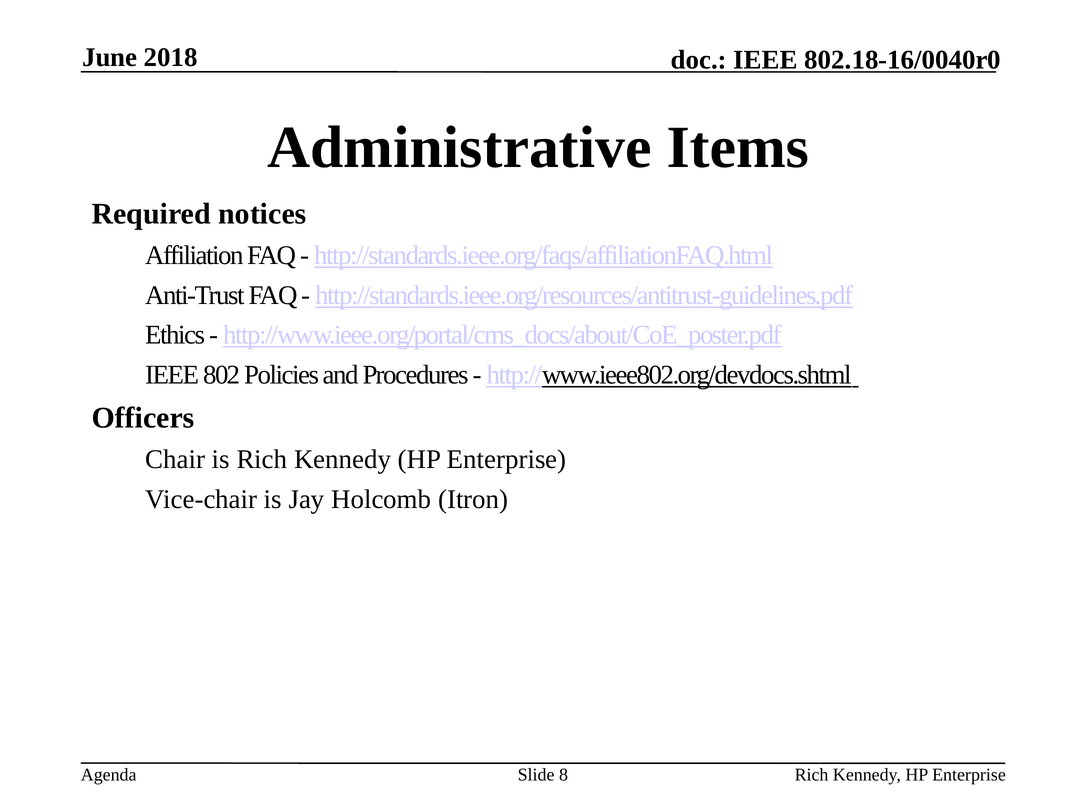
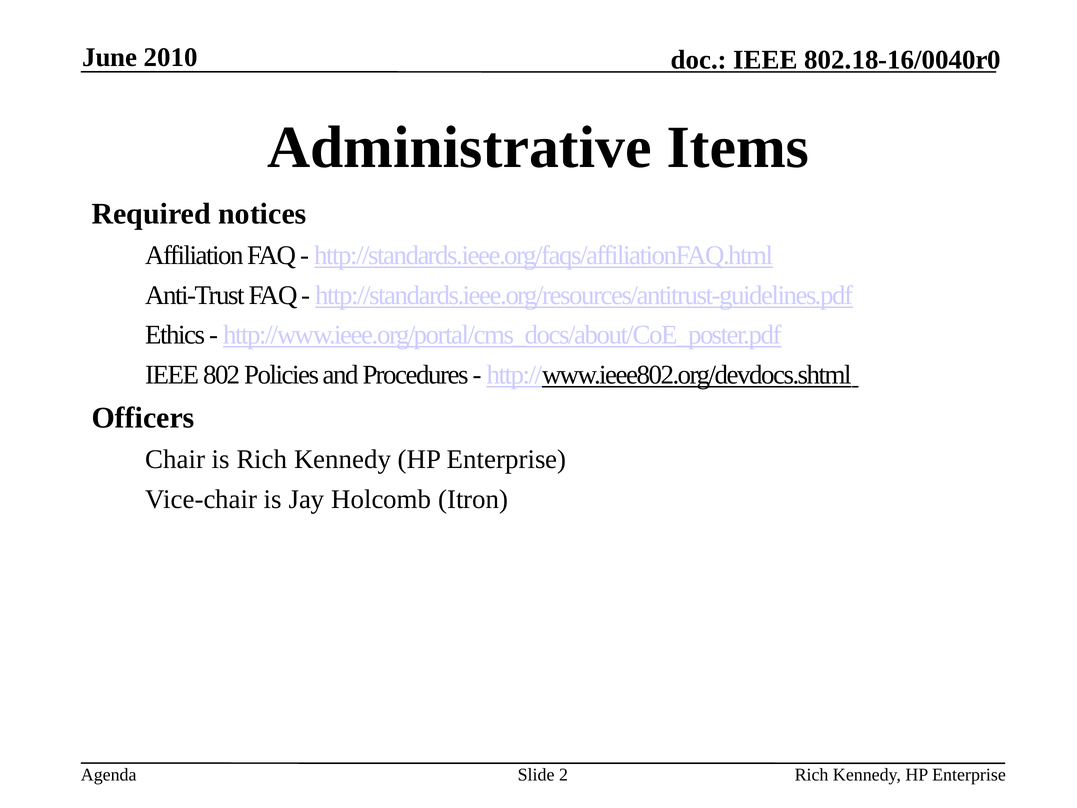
2018: 2018 -> 2010
8: 8 -> 2
